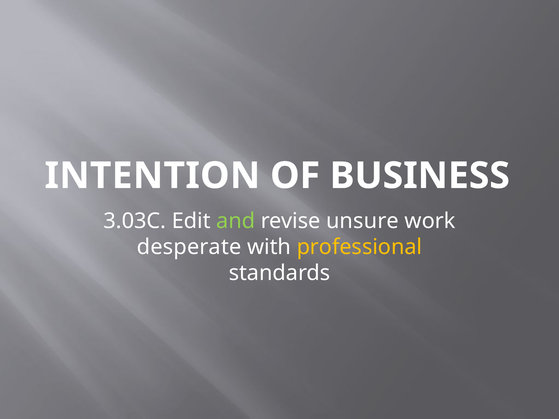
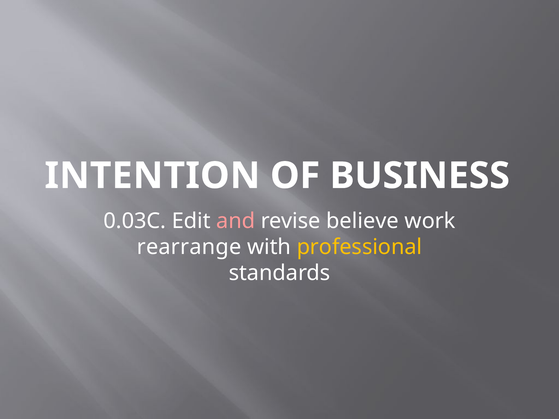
3.03C: 3.03C -> 0.03C
and colour: light green -> pink
unsure: unsure -> believe
desperate: desperate -> rearrange
